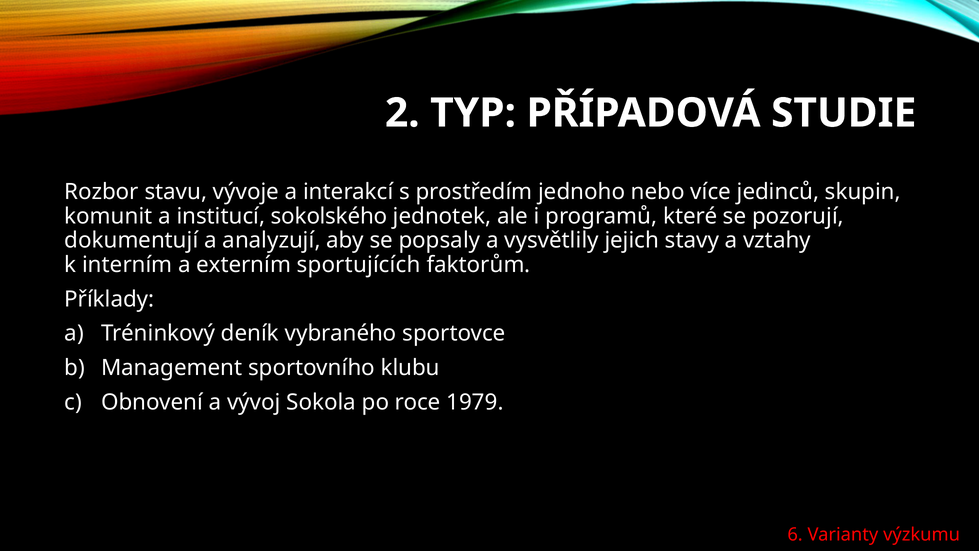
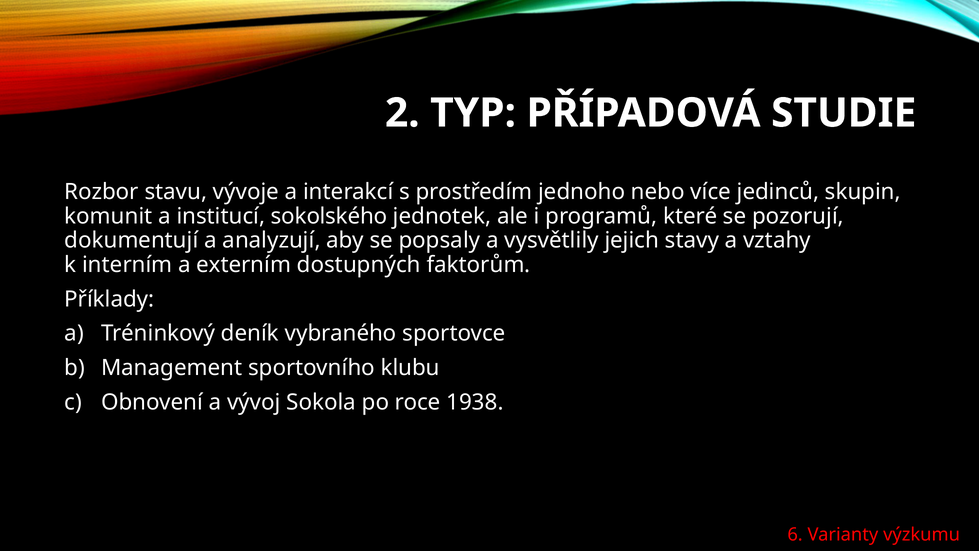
sportujících: sportujících -> dostupných
1979: 1979 -> 1938
